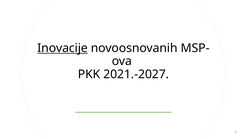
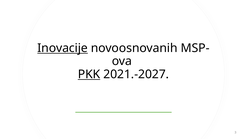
PKK underline: none -> present
